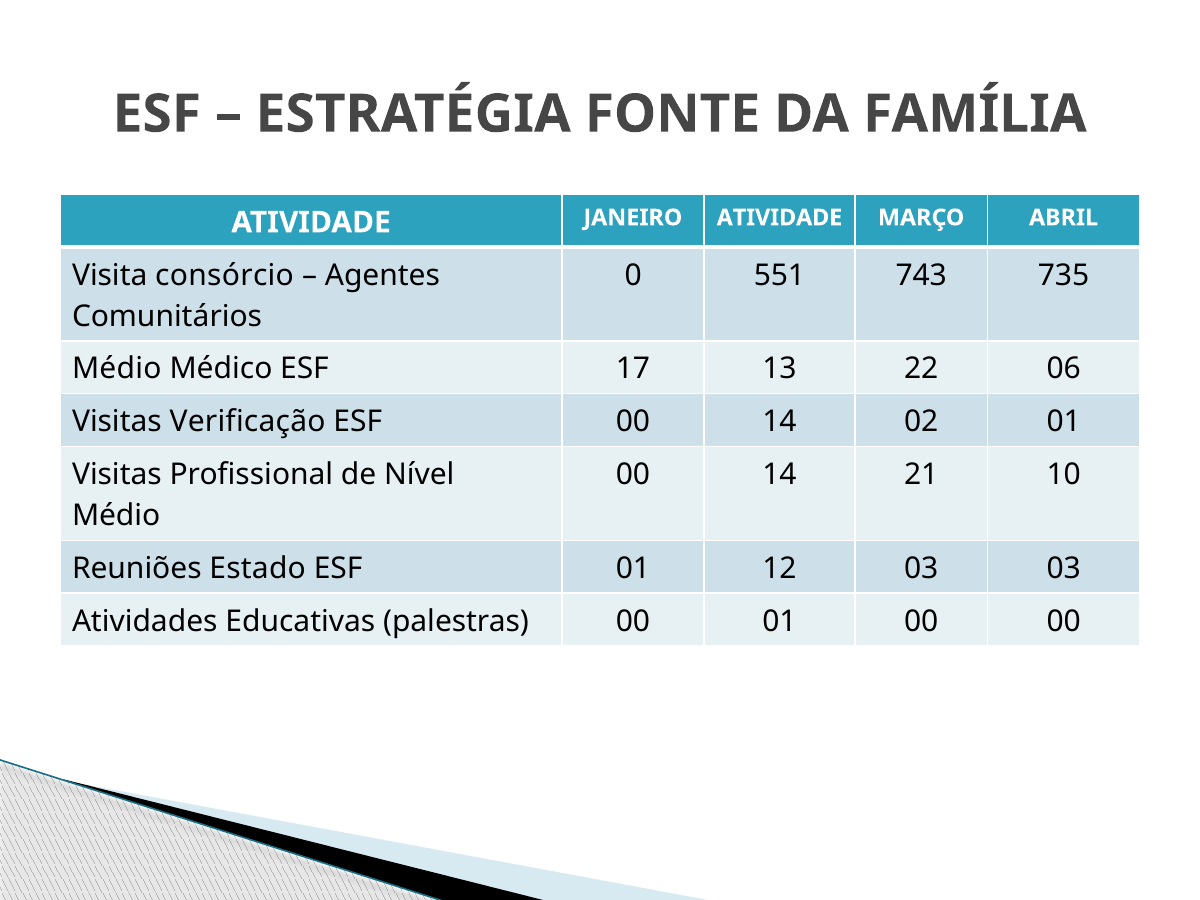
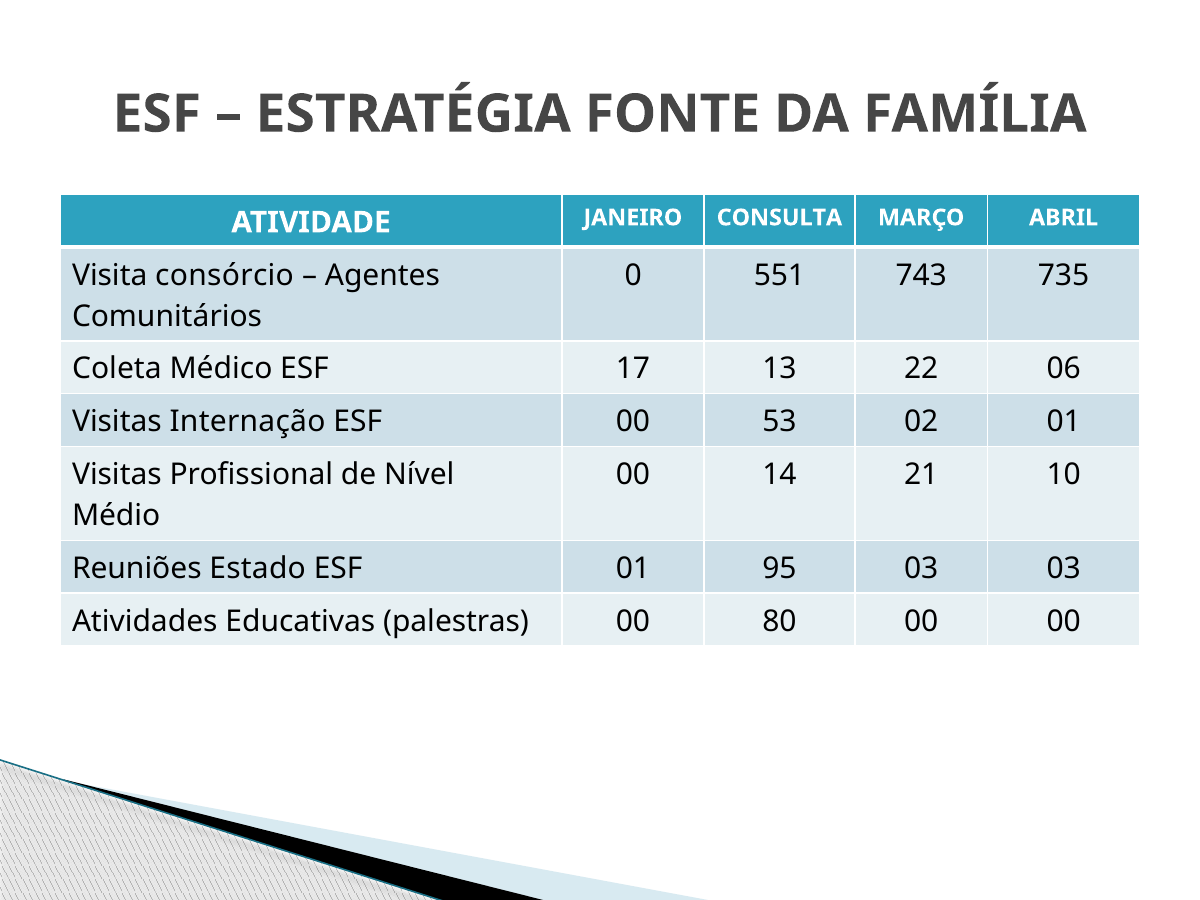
JANEIRO ATIVIDADE: ATIVIDADE -> CONSULTA
Médio at (117, 369): Médio -> Coleta
Verificação: Verificação -> Internação
ESF 00 14: 14 -> 53
12: 12 -> 95
00 01: 01 -> 80
